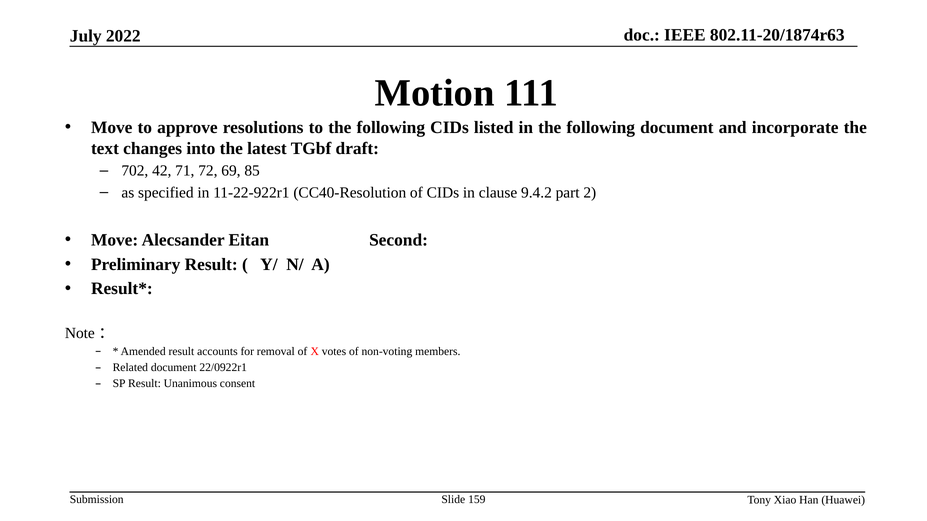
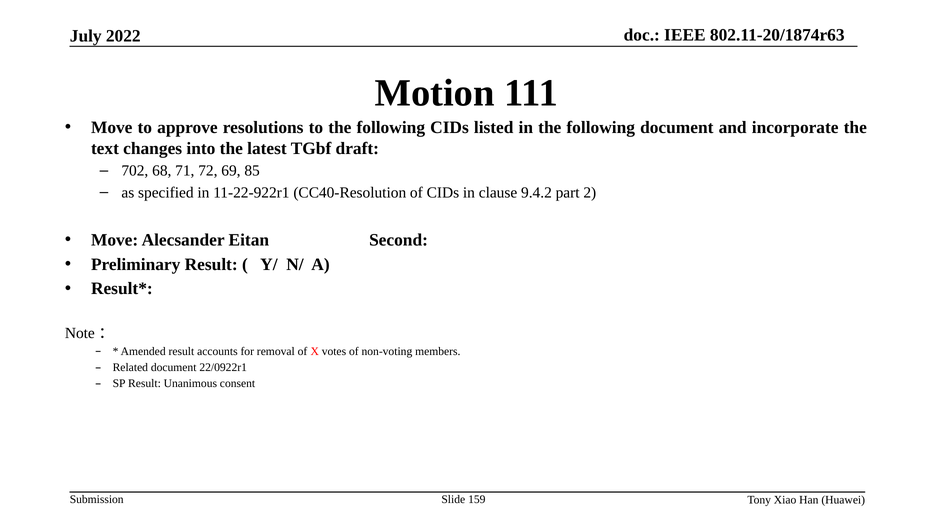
42: 42 -> 68
